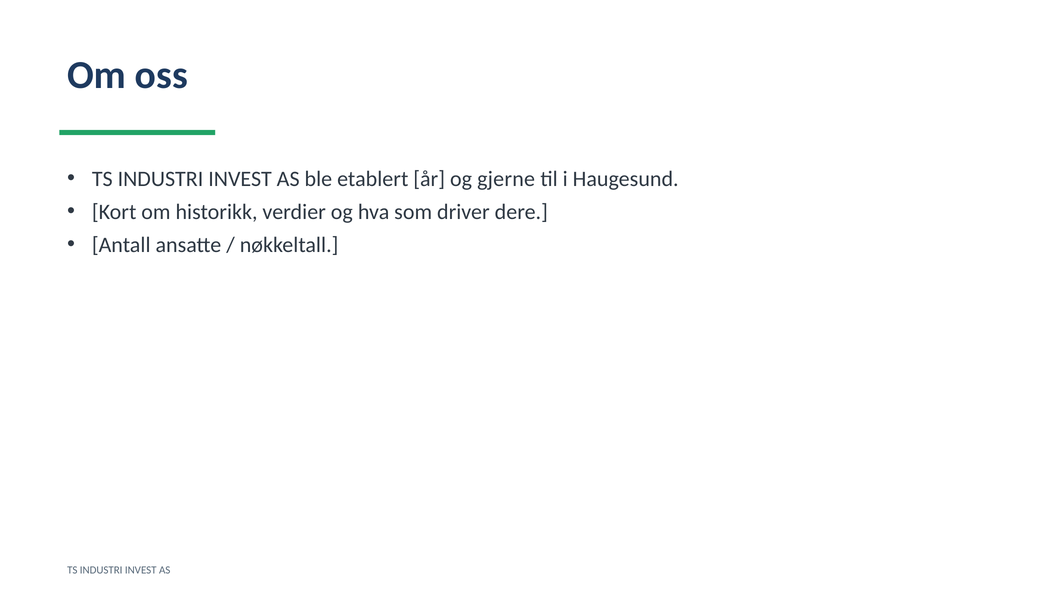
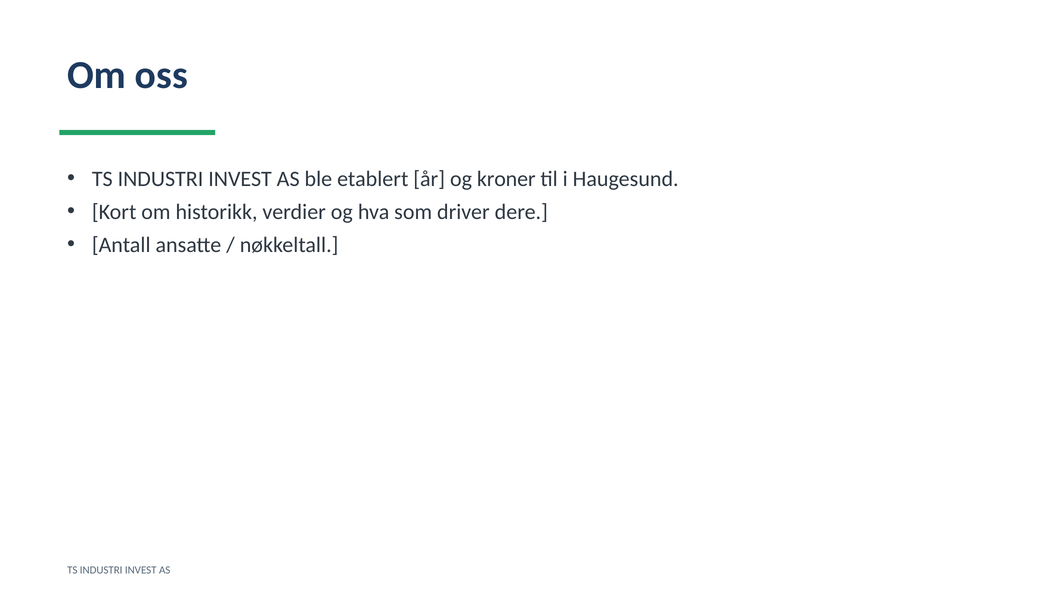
gjerne: gjerne -> kroner
